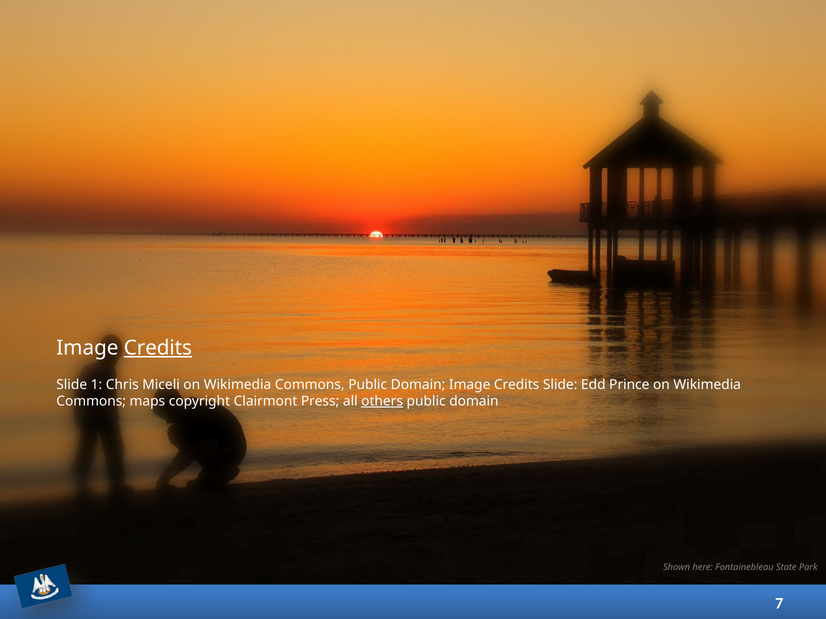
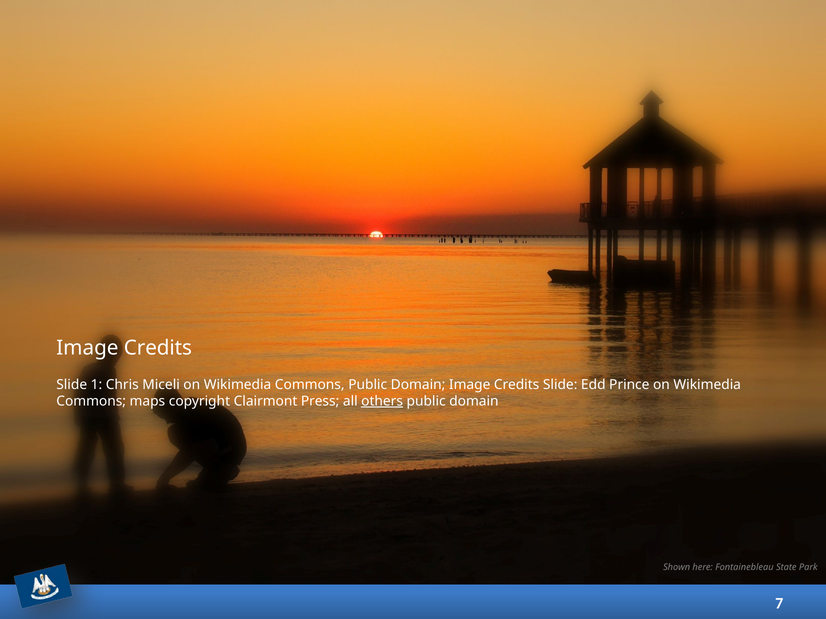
Credits at (158, 348) underline: present -> none
